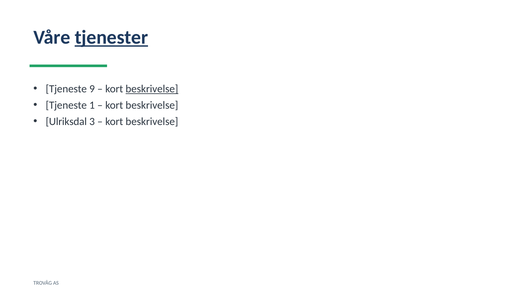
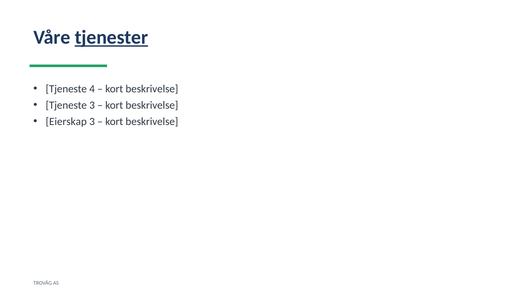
9: 9 -> 4
beskrivelse at (152, 89) underline: present -> none
Tjeneste 1: 1 -> 3
Ulriksdal: Ulriksdal -> Eierskap
